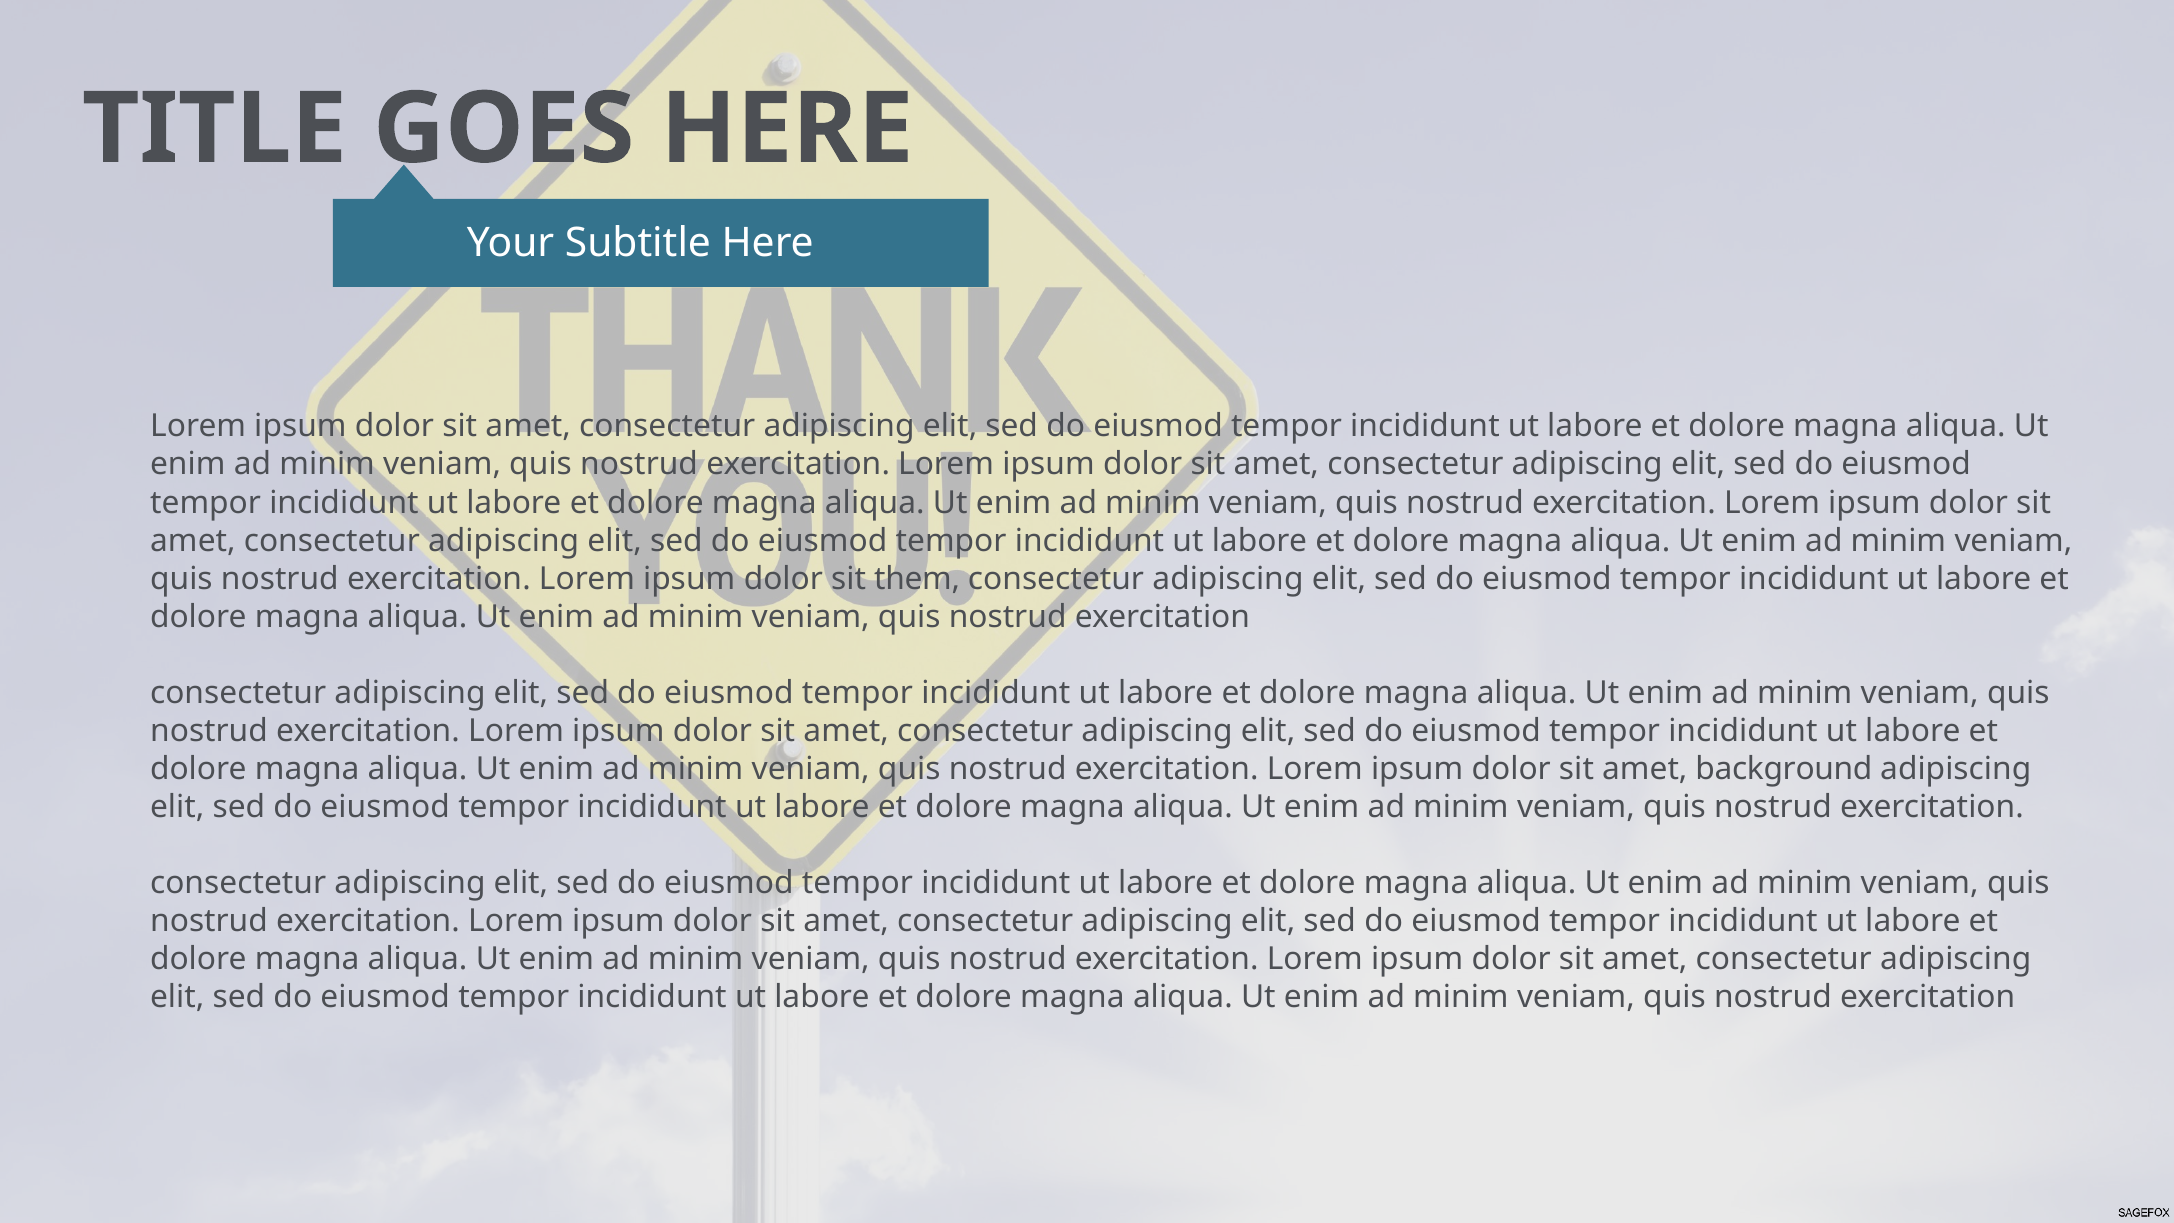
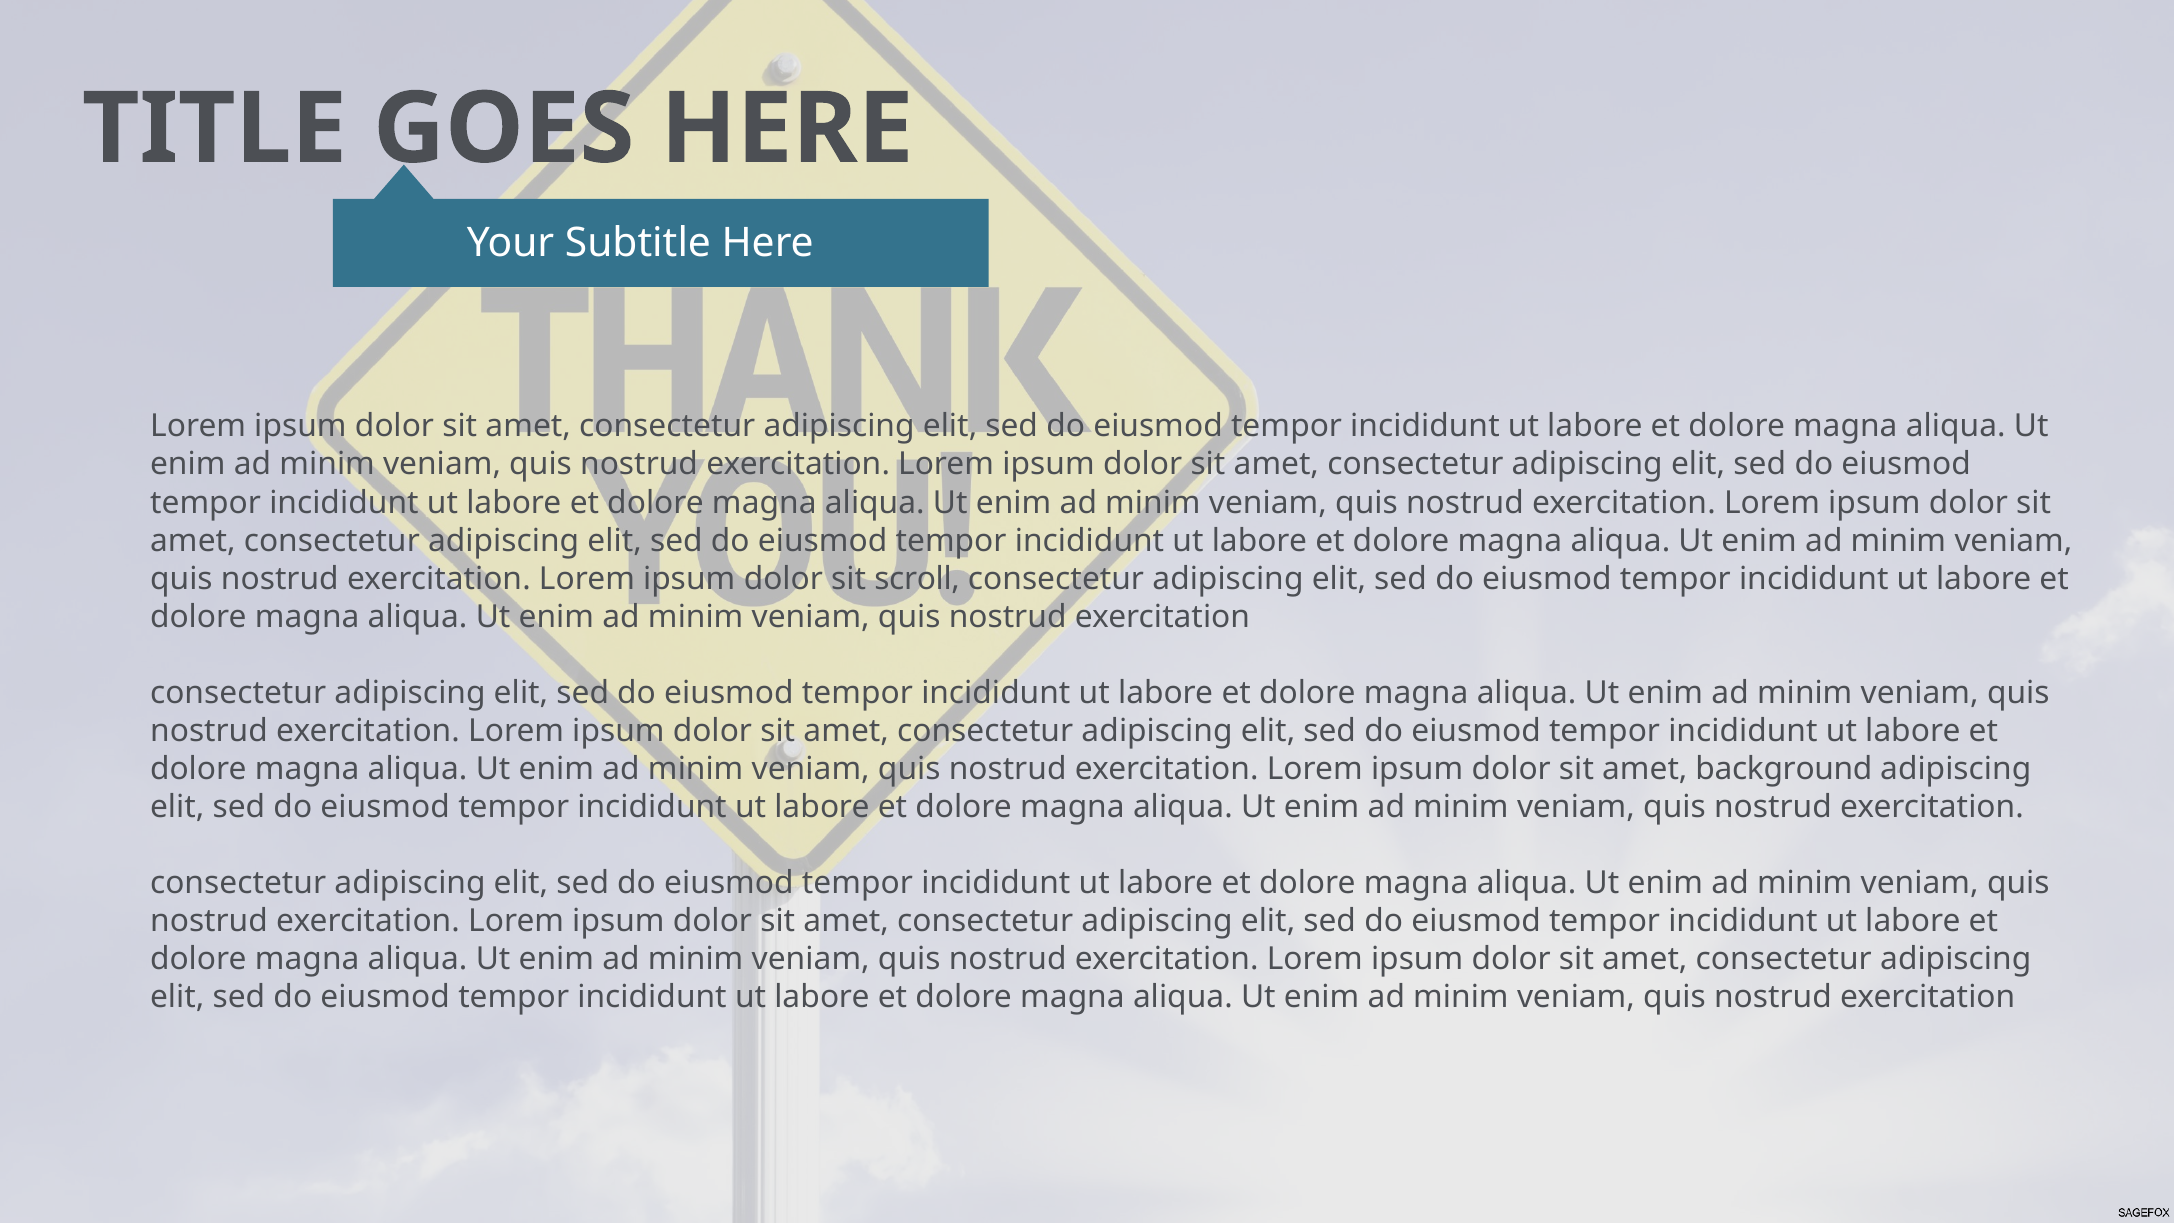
them: them -> scroll
